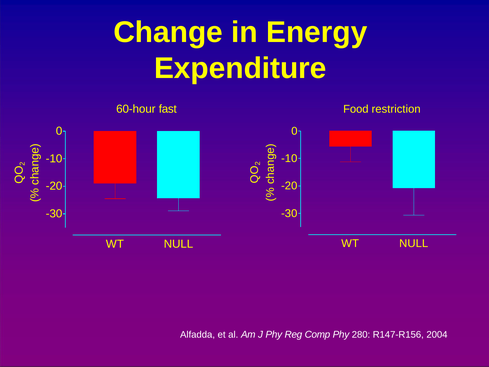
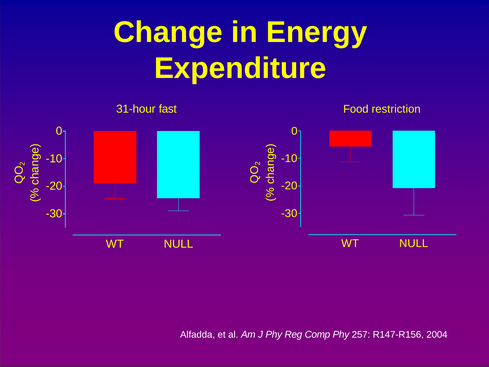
60-hour: 60-hour -> 31-hour
280: 280 -> 257
